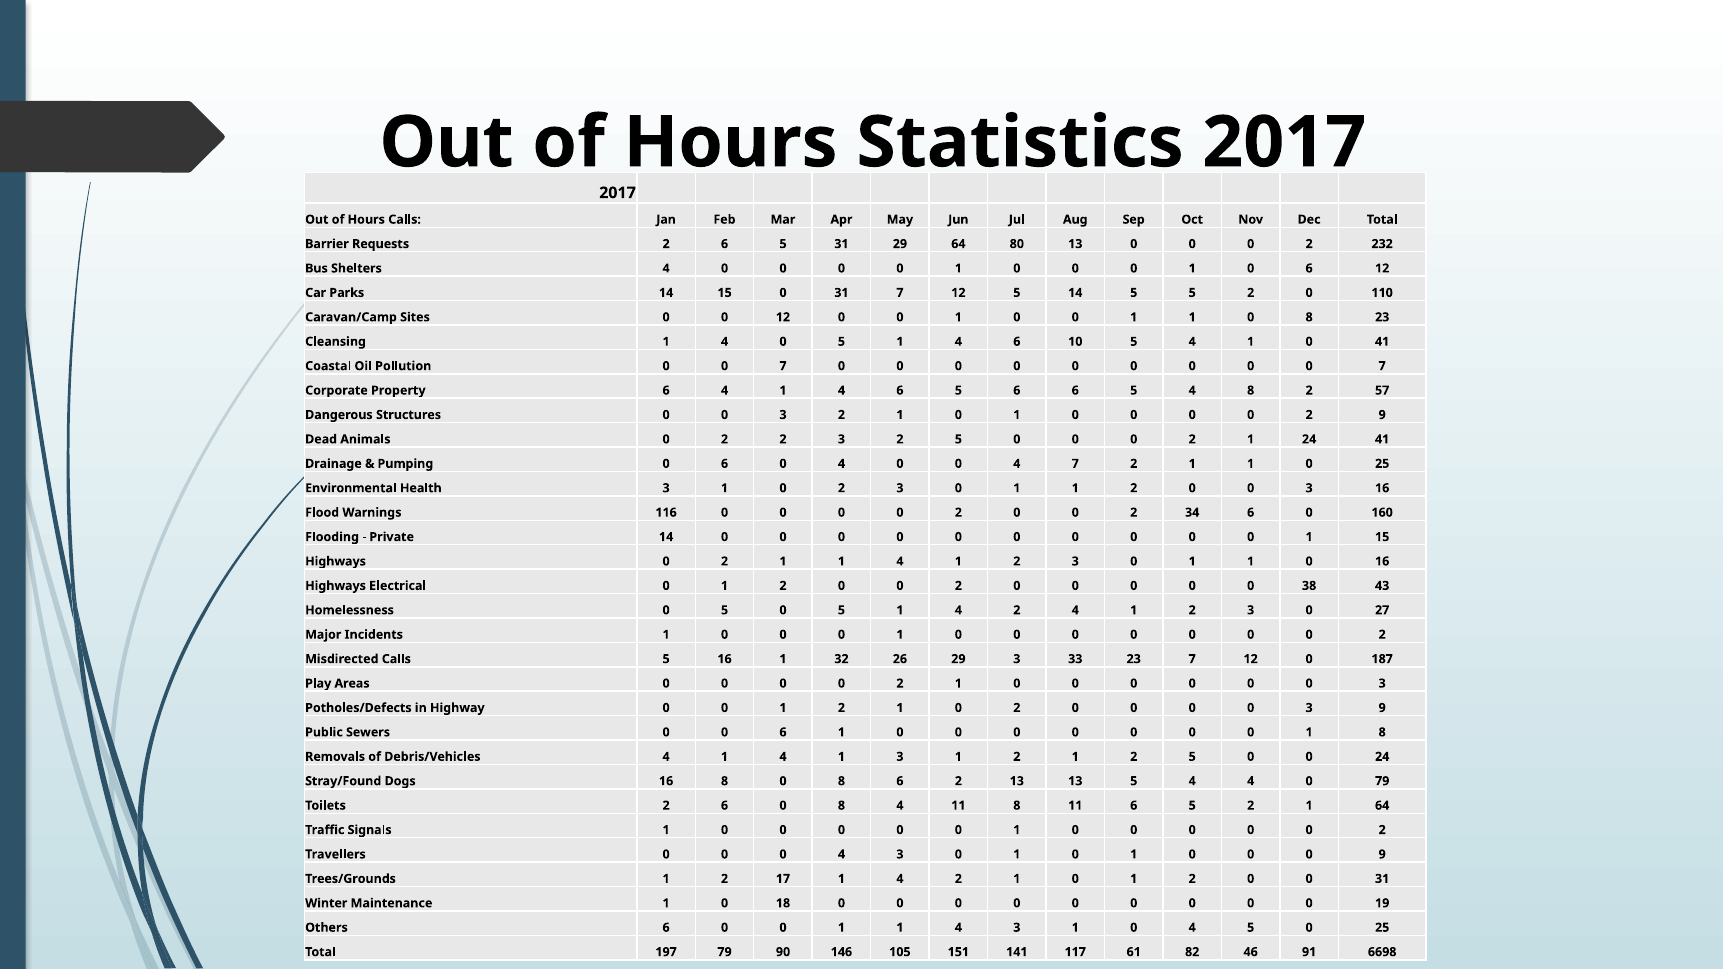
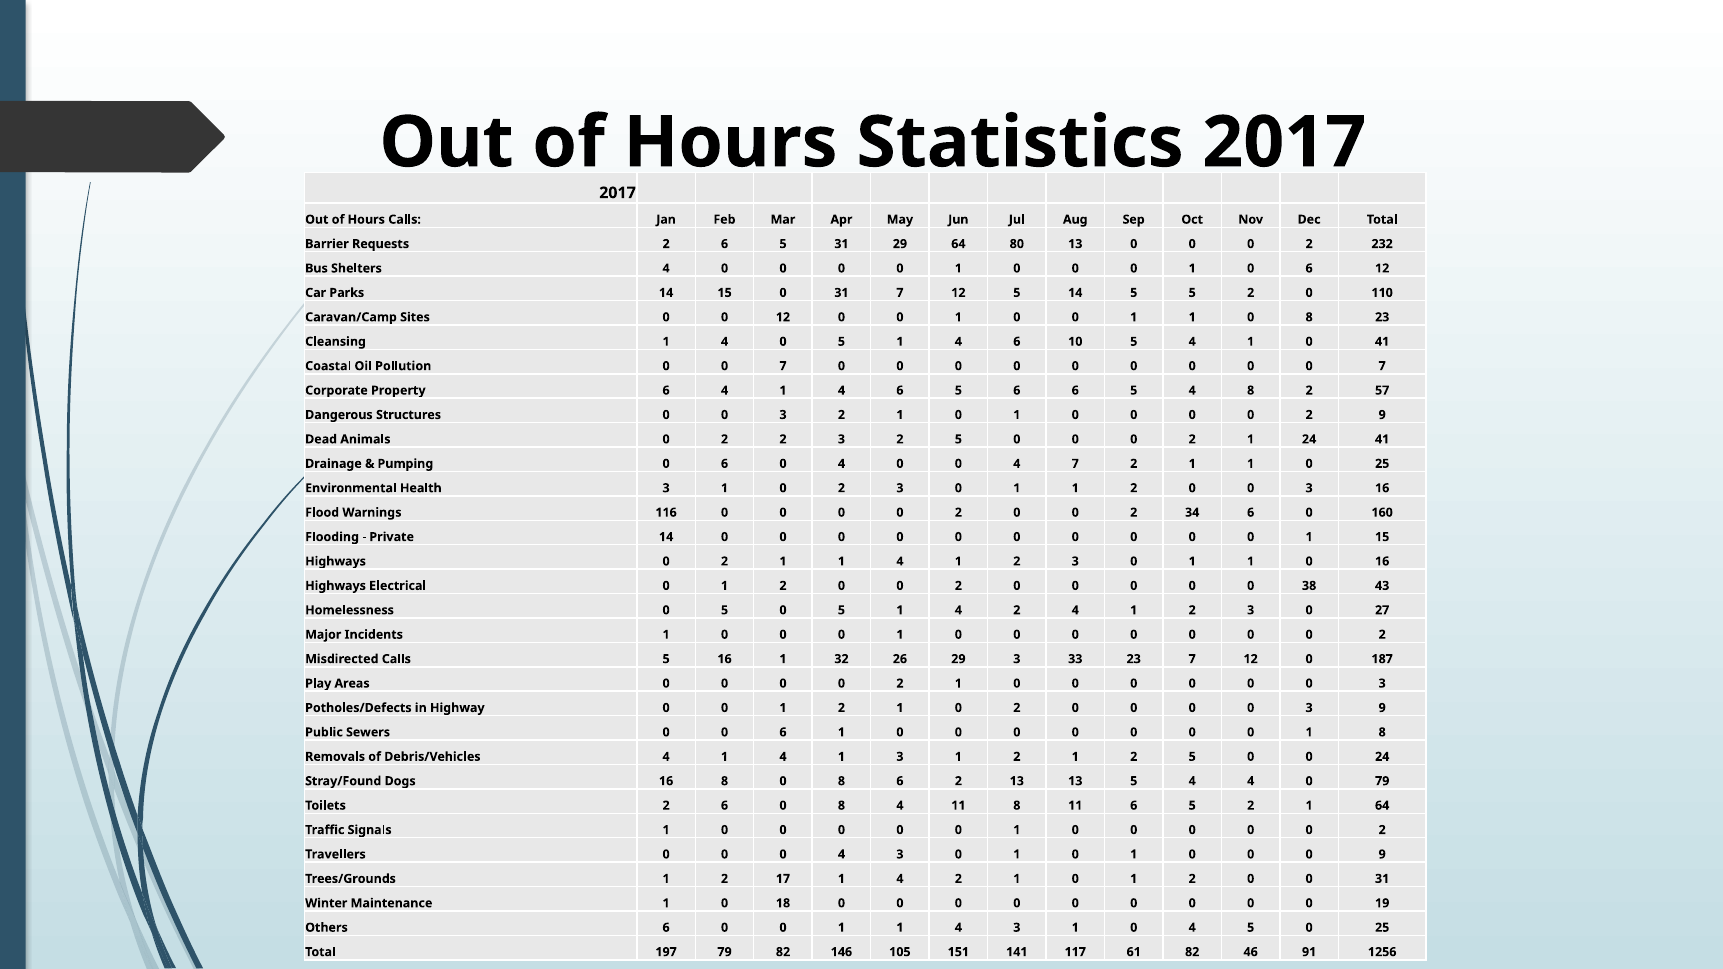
79 90: 90 -> 82
6698: 6698 -> 1256
